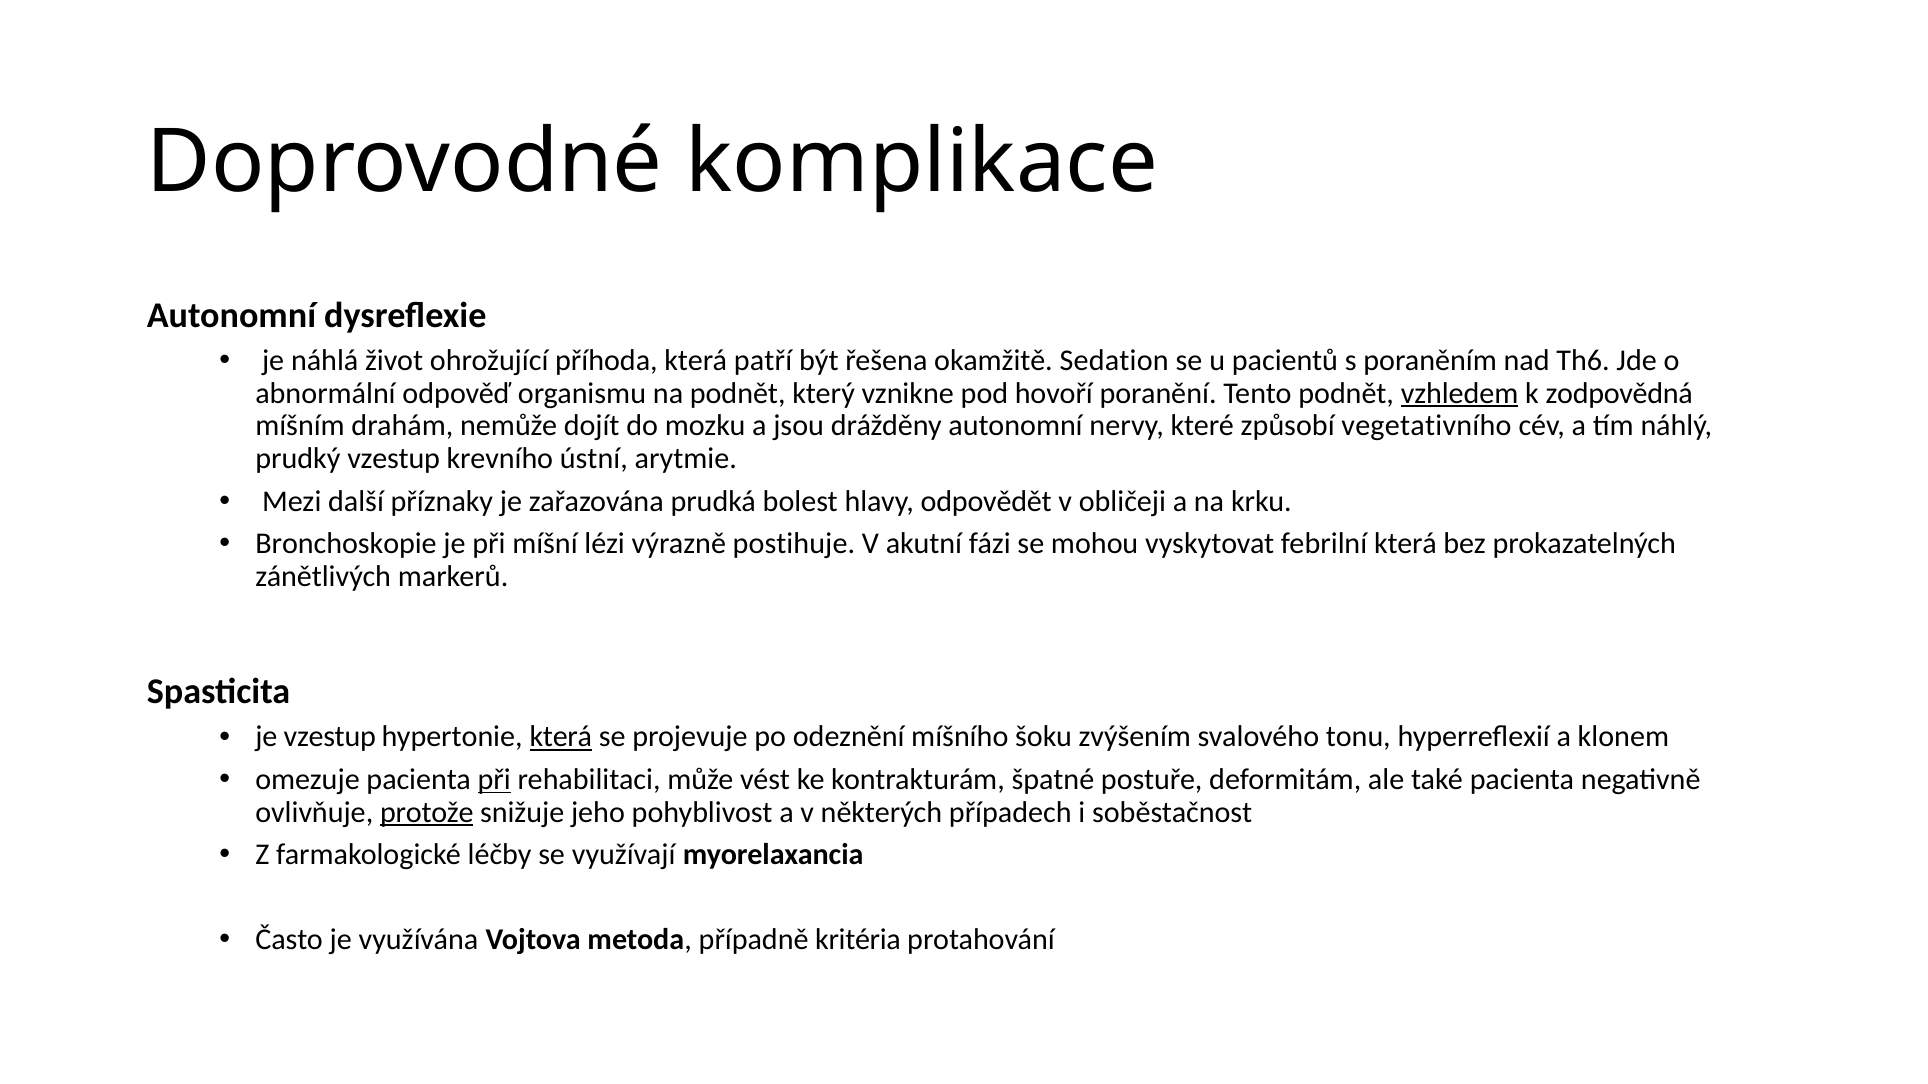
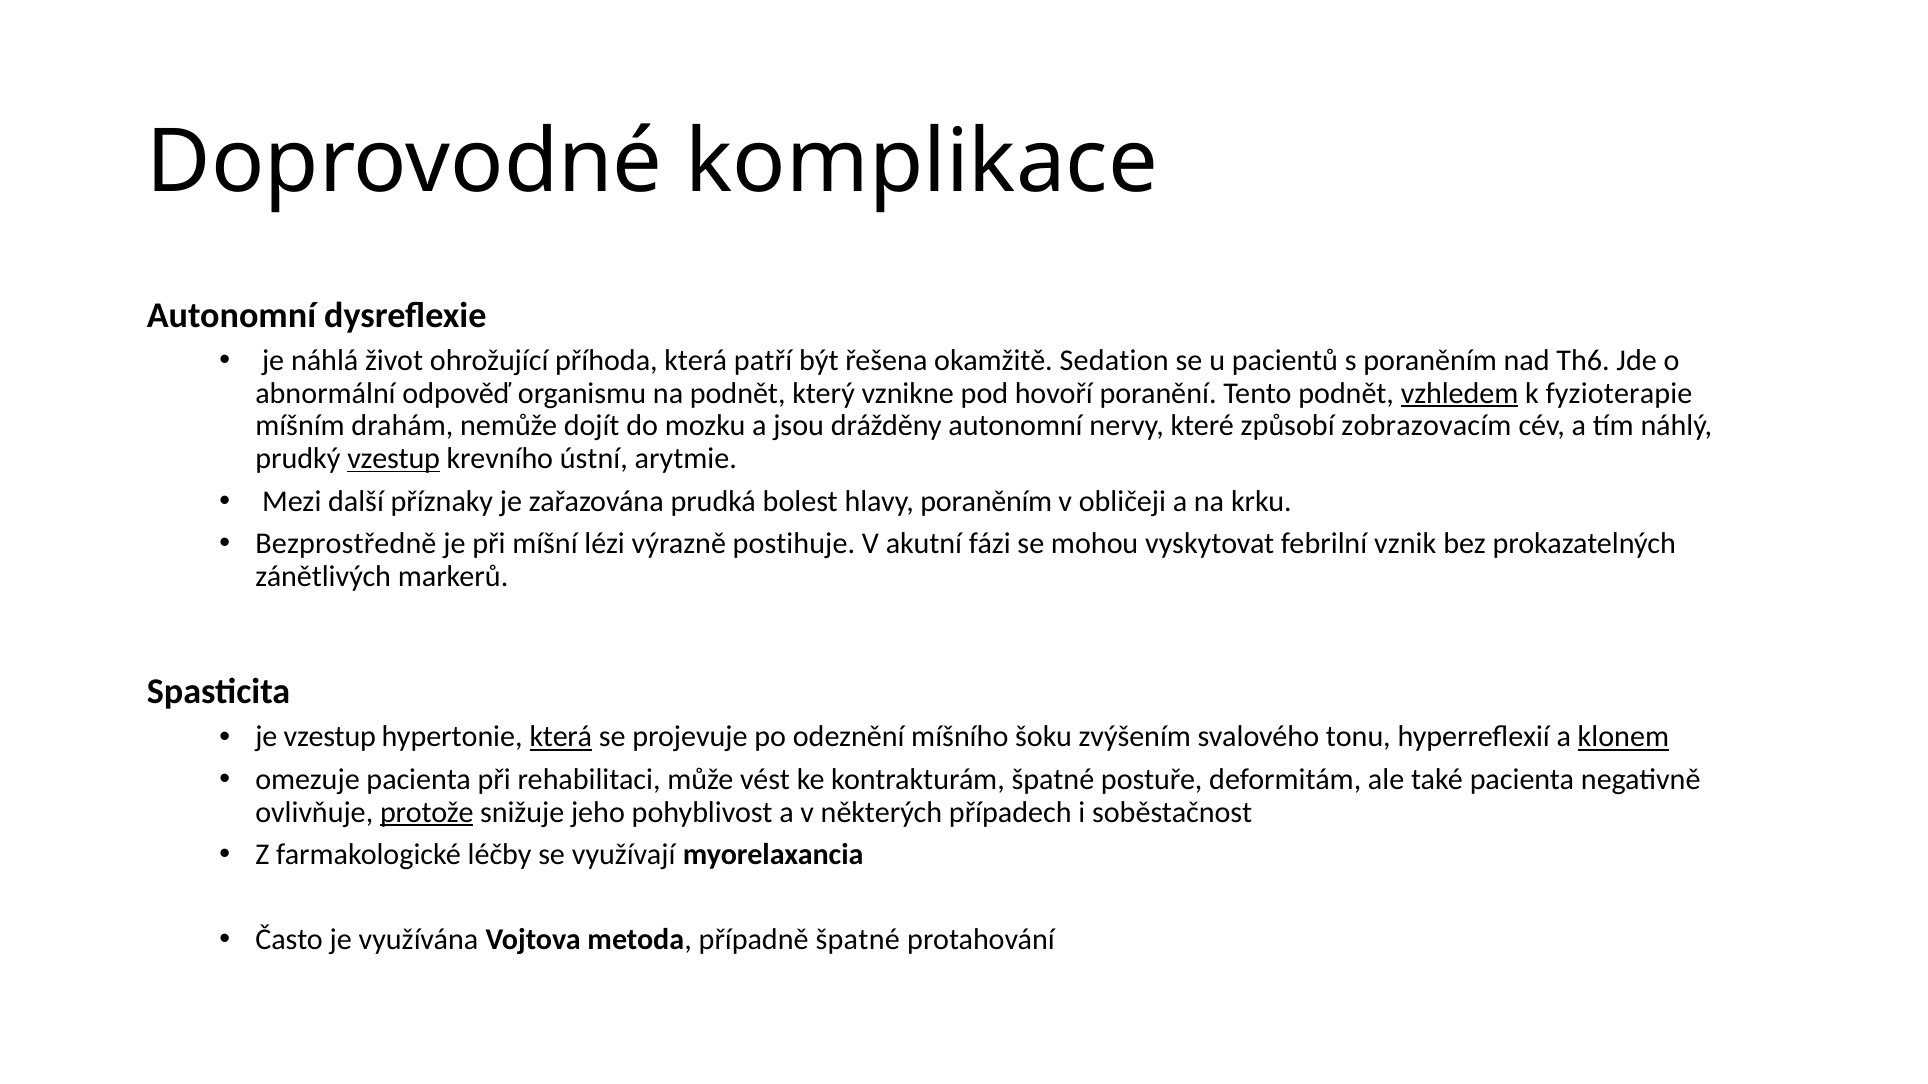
zodpovědná: zodpovědná -> fyzioterapie
vegetativního: vegetativního -> zobrazovacím
vzestup at (394, 459) underline: none -> present
hlavy odpovědět: odpovědět -> poraněním
Bronchoskopie: Bronchoskopie -> Bezprostředně
febrilní která: která -> vznik
klonem underline: none -> present
při at (494, 780) underline: present -> none
případně kritéria: kritéria -> špatné
